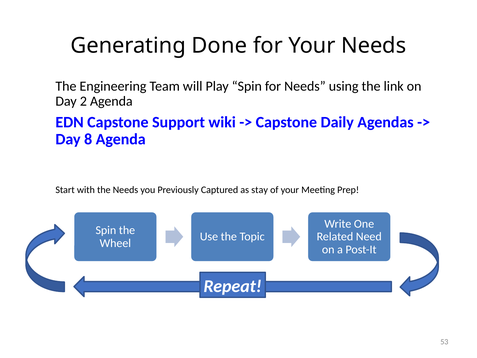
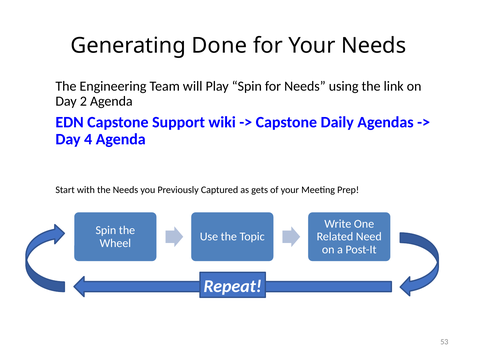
8: 8 -> 4
stay: stay -> gets
